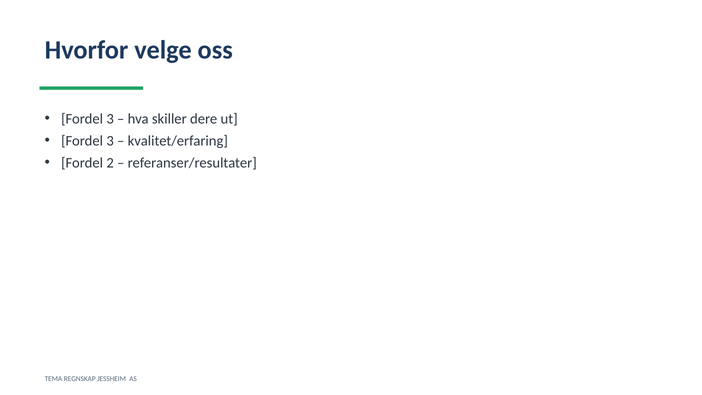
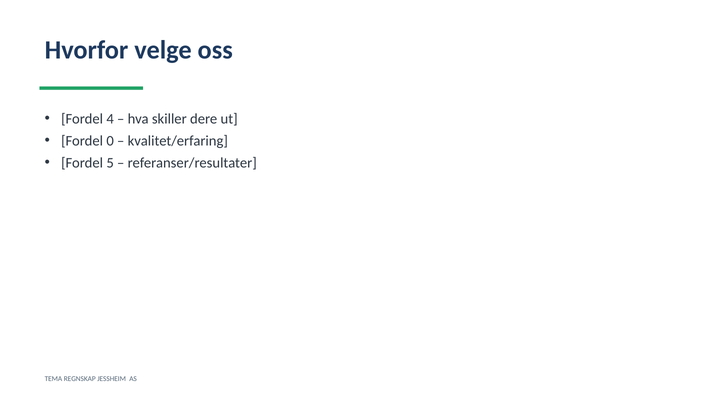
3 at (110, 119): 3 -> 4
3 at (110, 141): 3 -> 0
2: 2 -> 5
